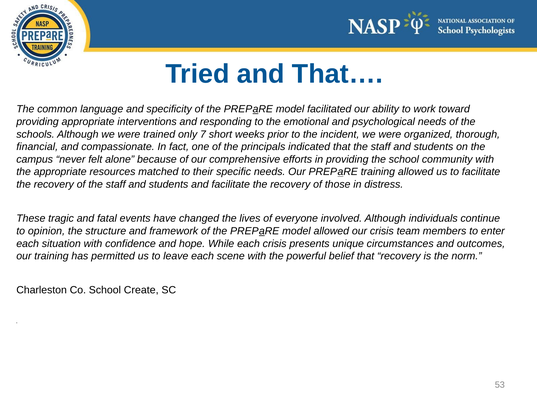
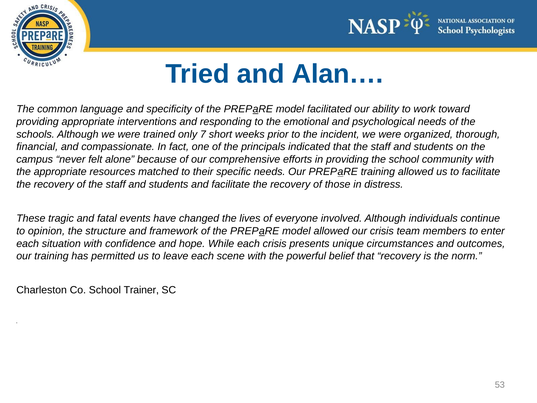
That…: That… -> Alan…
Create: Create -> Trainer
